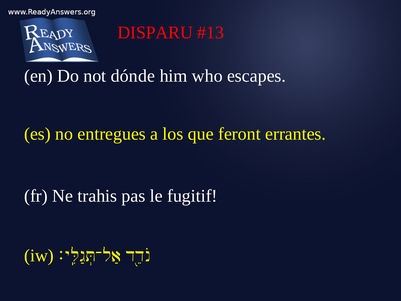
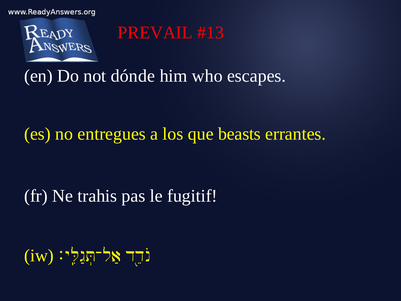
DISPARU: DISPARU -> PREVAIL
feront: feront -> beasts
